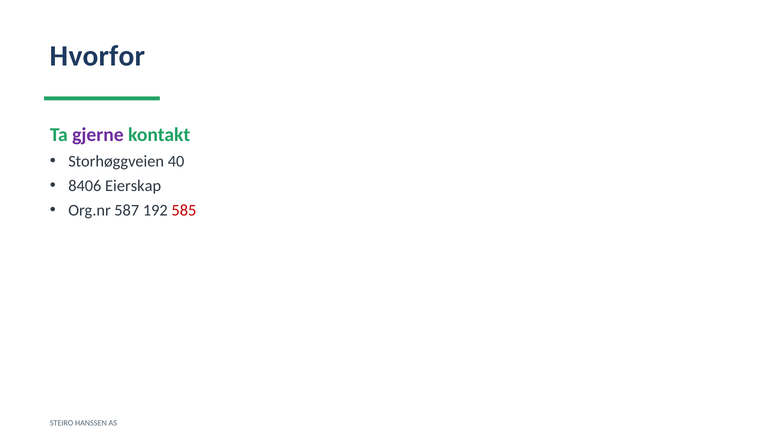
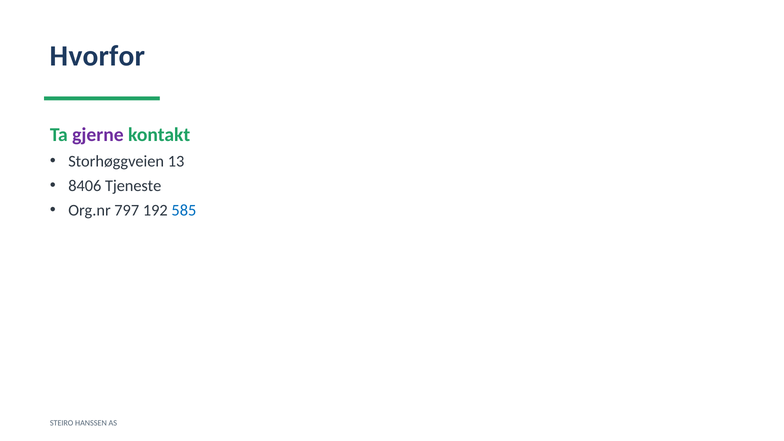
40: 40 -> 13
Eierskap: Eierskap -> Tjeneste
587: 587 -> 797
585 colour: red -> blue
